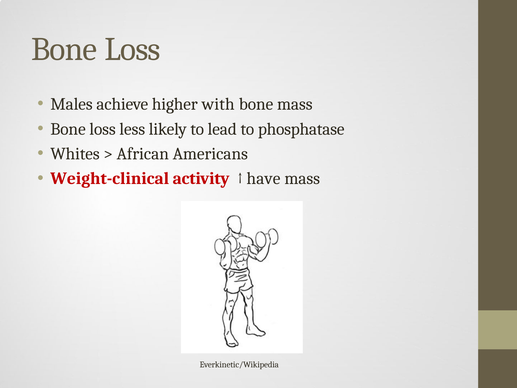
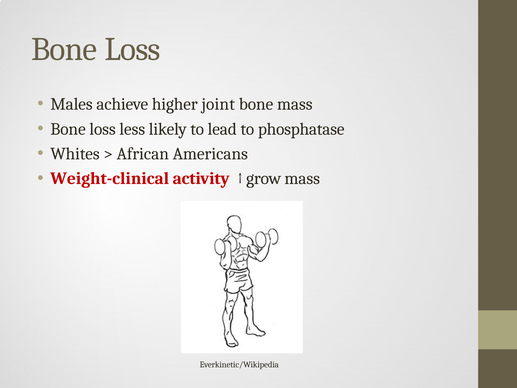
with: with -> joint
have: have -> grow
